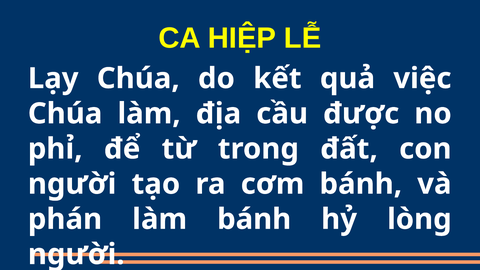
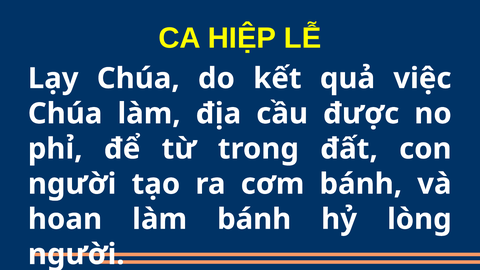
phán: phán -> hoan
